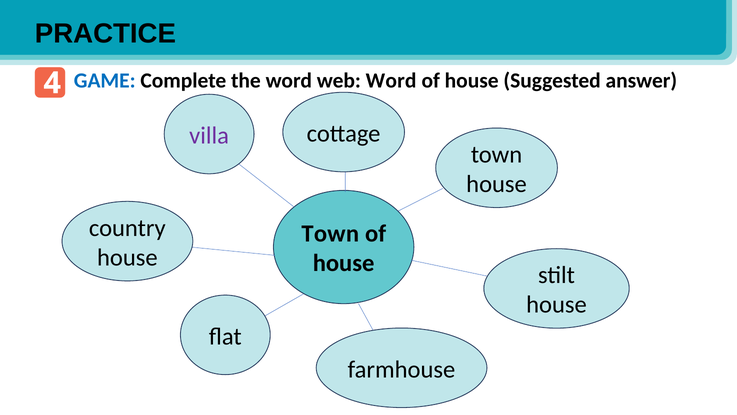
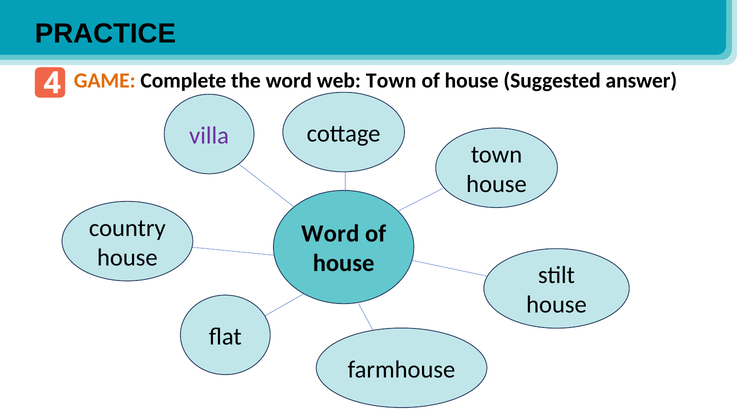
GAME colour: blue -> orange
web Word: Word -> Town
Town at (330, 233): Town -> Word
